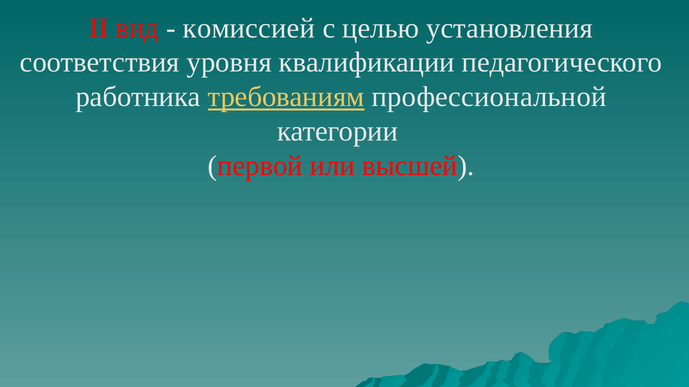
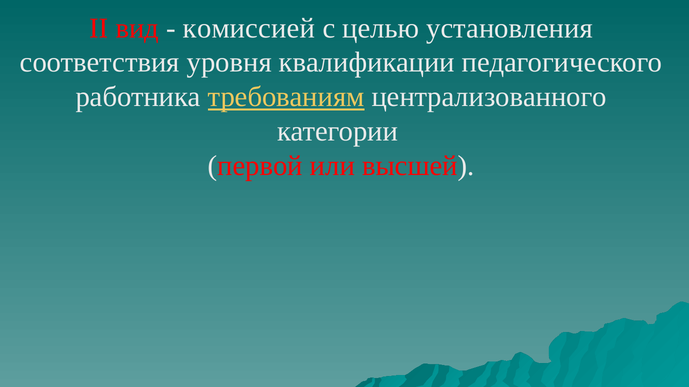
профессиональной: профессиональной -> централизованного
